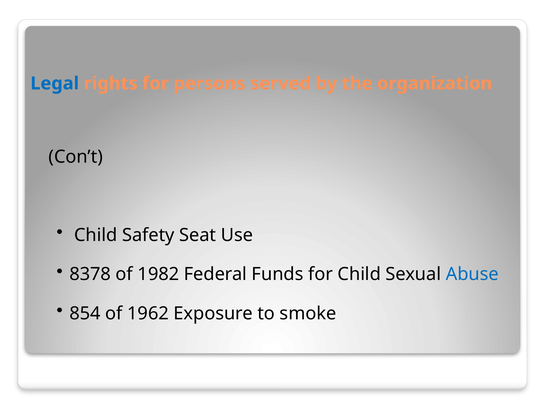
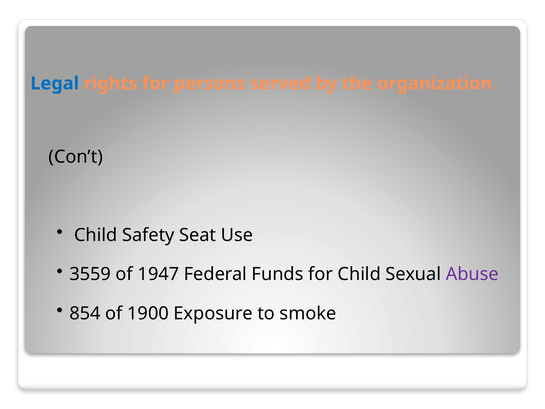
8378: 8378 -> 3559
1982: 1982 -> 1947
Abuse colour: blue -> purple
1962: 1962 -> 1900
